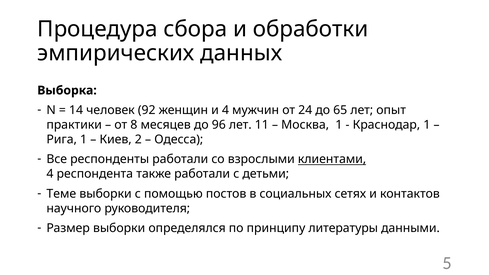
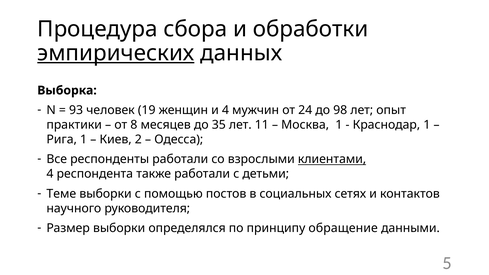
эмпирических underline: none -> present
14: 14 -> 93
92: 92 -> 19
65: 65 -> 98
96: 96 -> 35
литературы: литературы -> обращение
